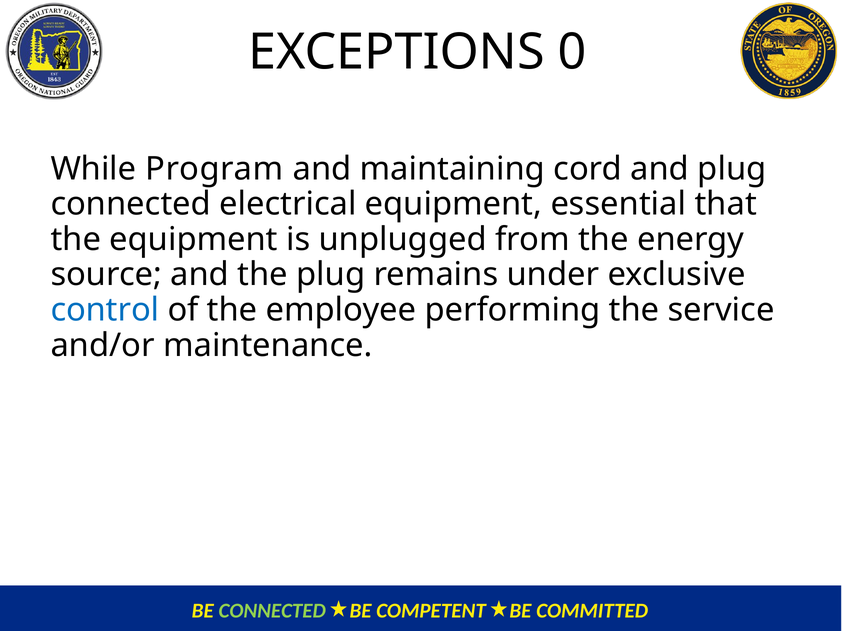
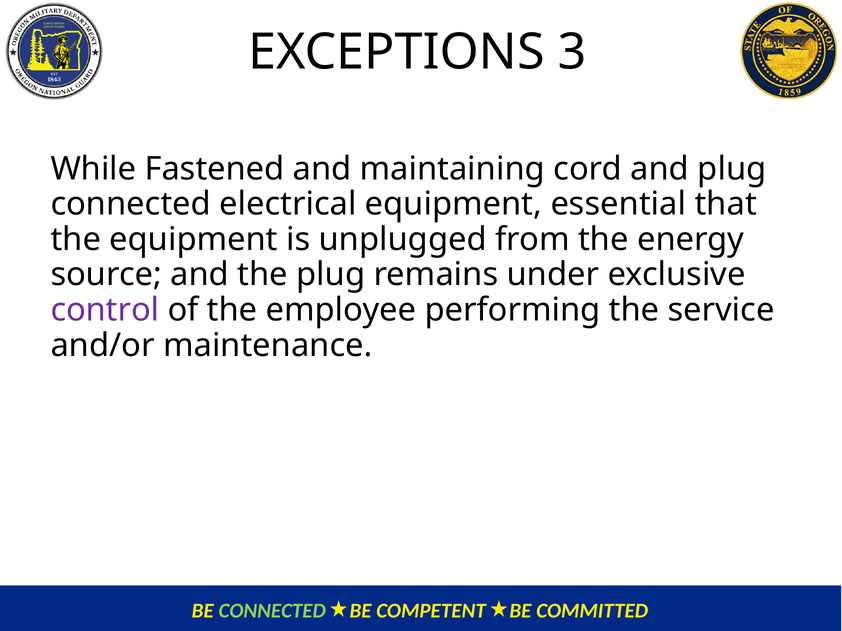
0: 0 -> 3
Program: Program -> Fastened
control colour: blue -> purple
